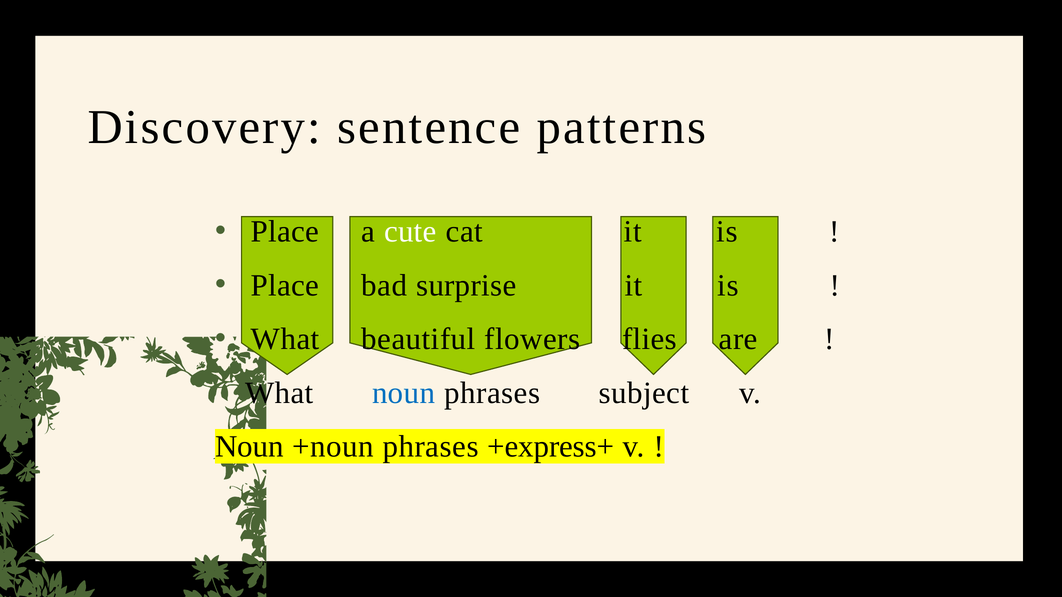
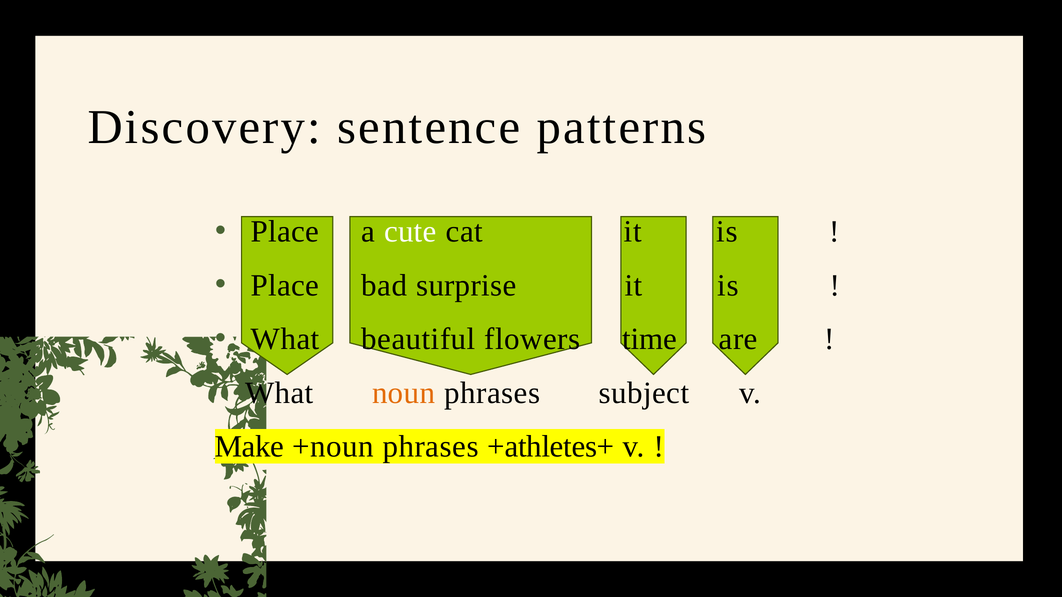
flies: flies -> time
noun at (404, 393) colour: blue -> orange
Noun at (249, 447): Noun -> Make
+express+: +express+ -> +athletes+
